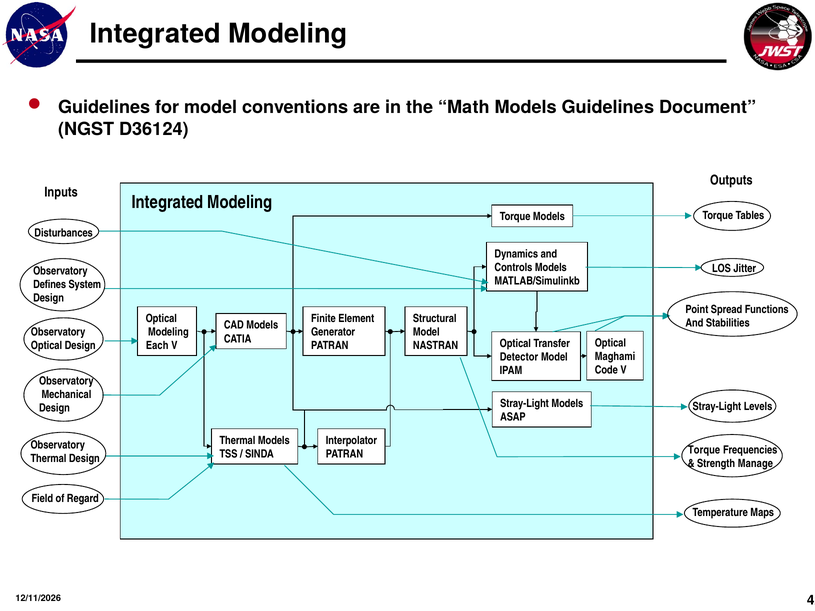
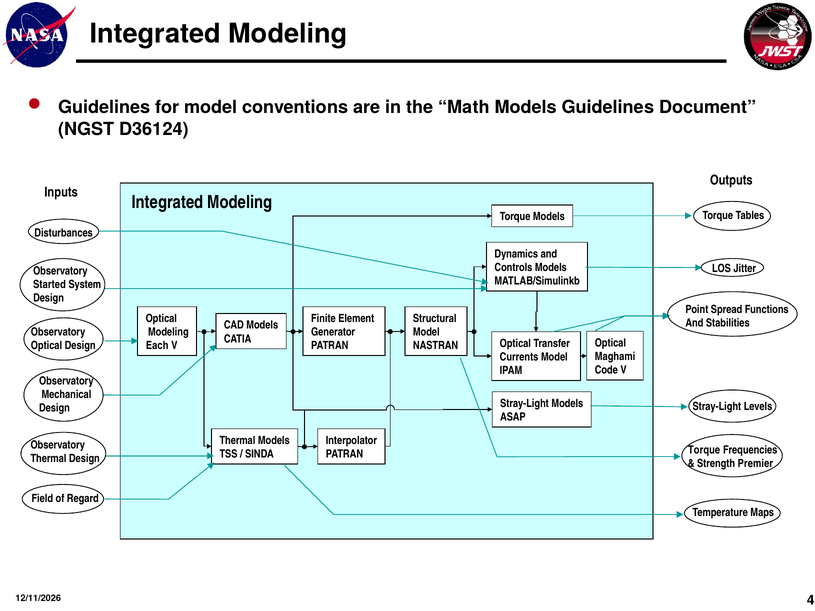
Defines: Defines -> Started
Detector: Detector -> Currents
Manage: Manage -> Premier
